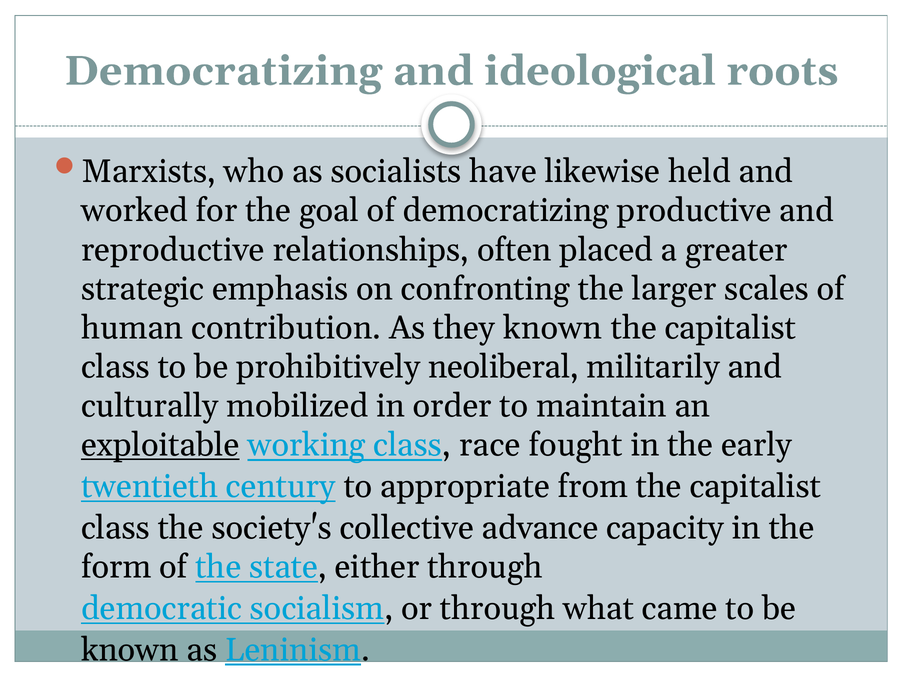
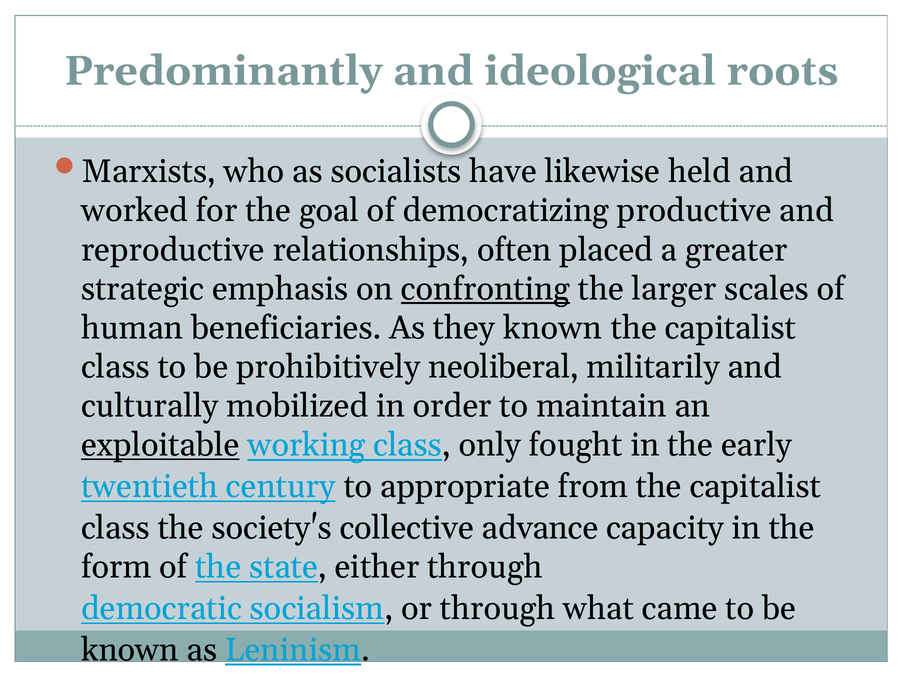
Democratizing at (223, 71): Democratizing -> Predominantly
confronting underline: none -> present
contribution: contribution -> beneficiaries
race: race -> only
